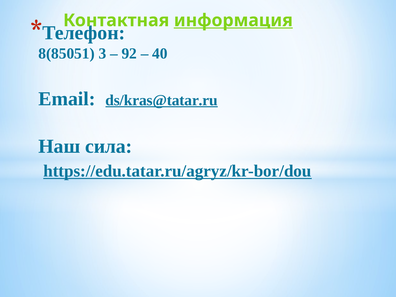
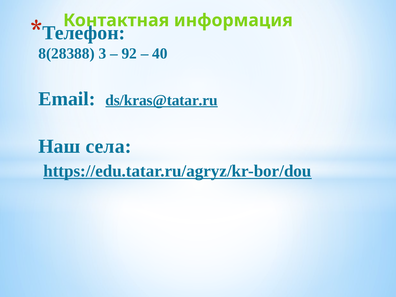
информация underline: present -> none
8(85051: 8(85051 -> 8(28388
сила: сила -> села
